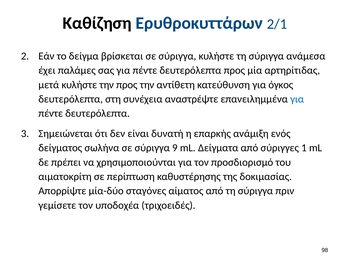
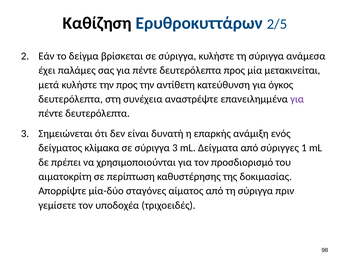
2/1: 2/1 -> 2/5
αρτηρίτιδας: αρτηρίτιδας -> μετακινείται
για at (297, 99) colour: blue -> purple
σωλήνα: σωλήνα -> κλίμακα
σύριγγα 9: 9 -> 3
